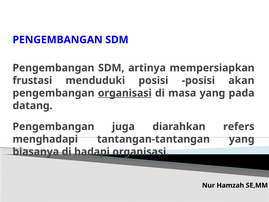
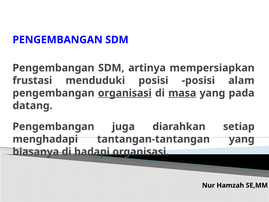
akan: akan -> alam
masa underline: none -> present
refers: refers -> setiap
